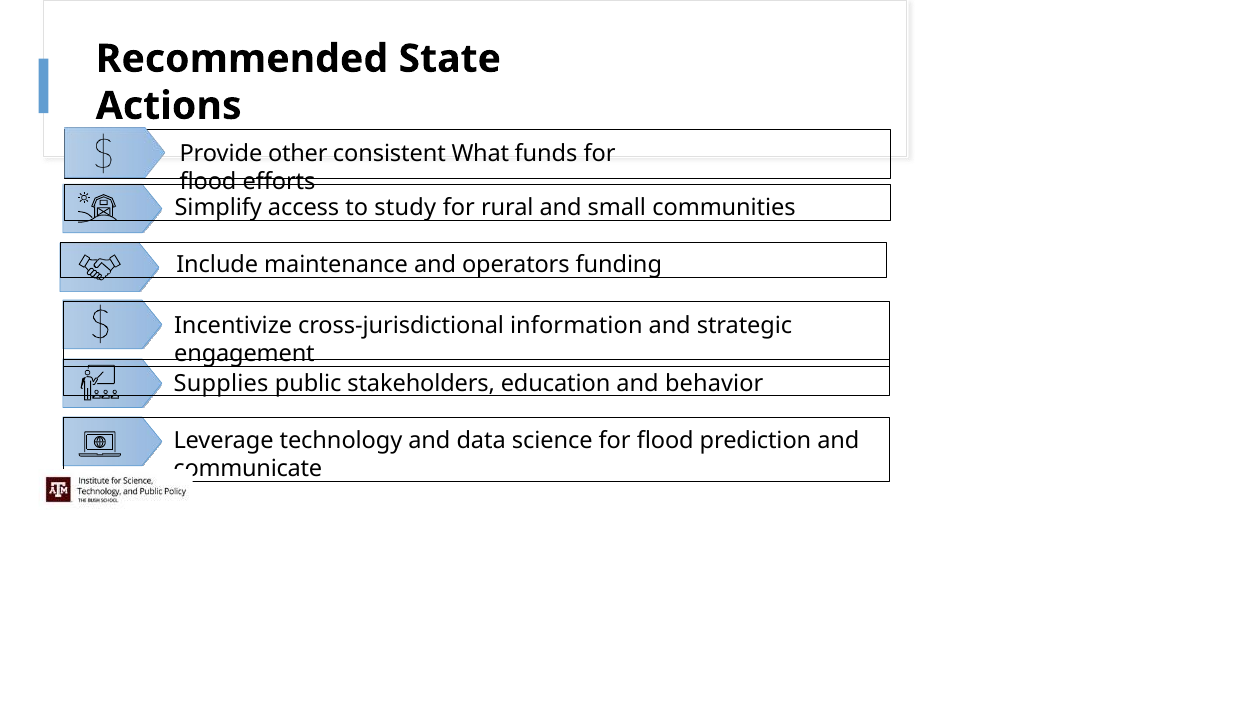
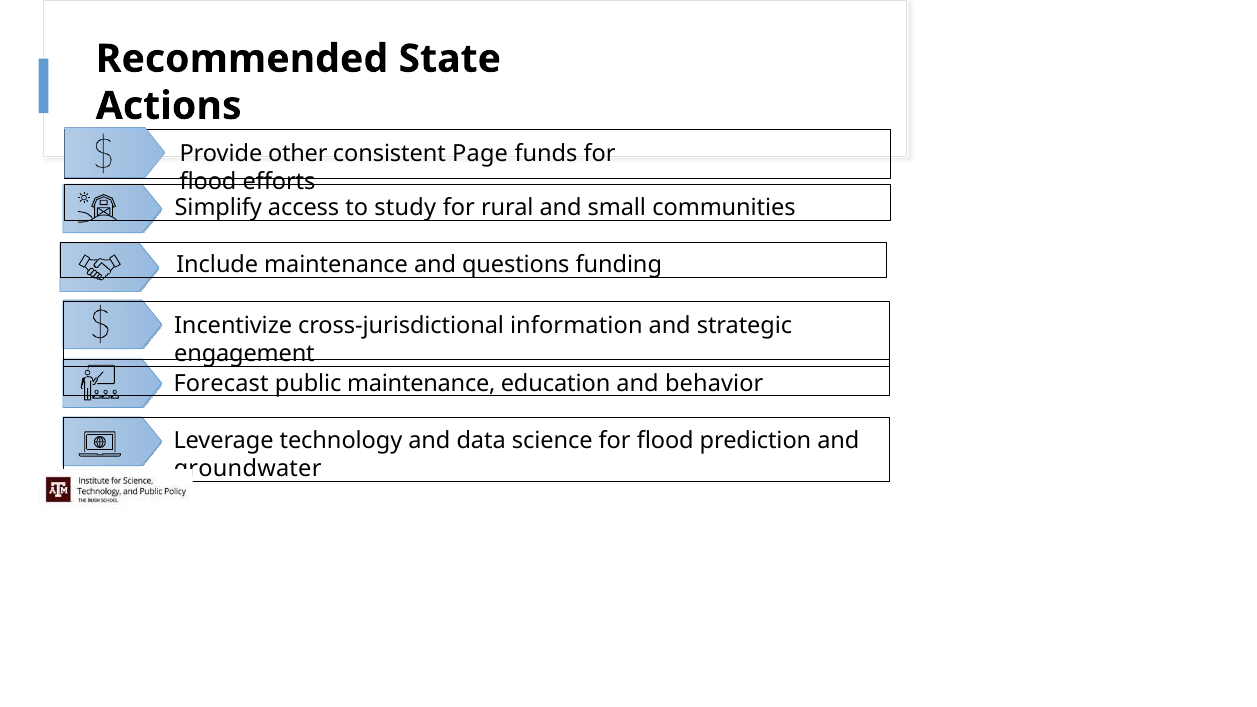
What: What -> Page
operators: operators -> questions
Supplies: Supplies -> Forecast
public stakeholders: stakeholders -> maintenance
communicate: communicate -> groundwater
